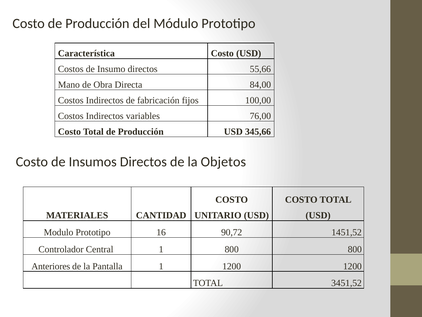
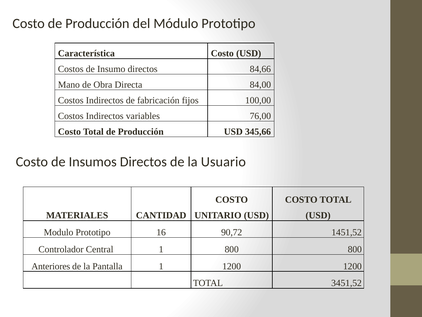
55,66: 55,66 -> 84,66
Objetos: Objetos -> Usuario
